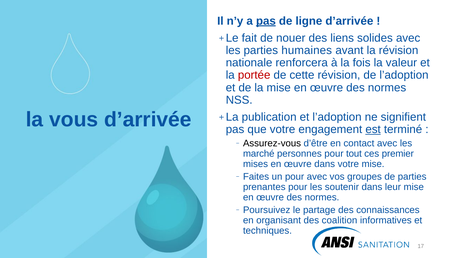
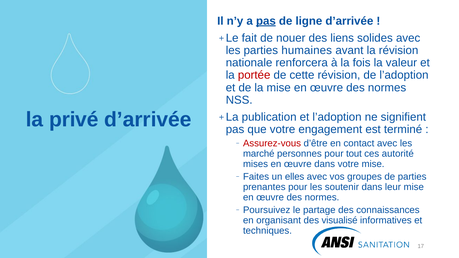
vous: vous -> privé
est underline: present -> none
Assurez-vous colour: black -> red
premier: premier -> autorité
un pour: pour -> elles
coalition: coalition -> visualisé
